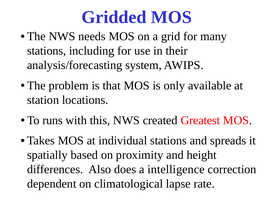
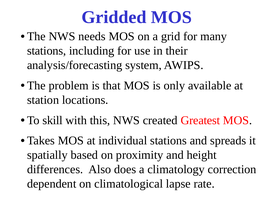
runs: runs -> skill
intelligence: intelligence -> climatology
